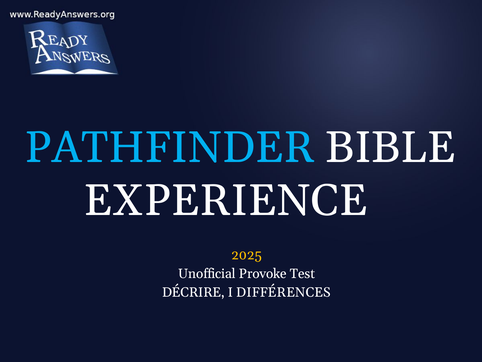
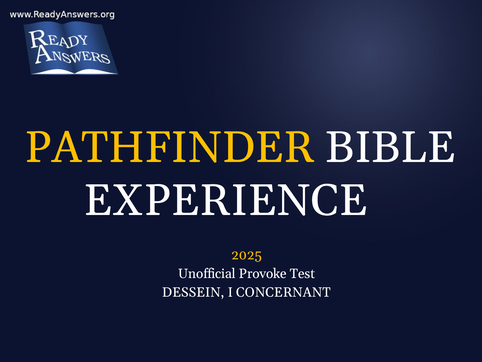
PATHFINDER colour: light blue -> yellow
DÉCRIRE: DÉCRIRE -> DESSEIN
DIFFÉRENCES: DIFFÉRENCES -> CONCERNANT
